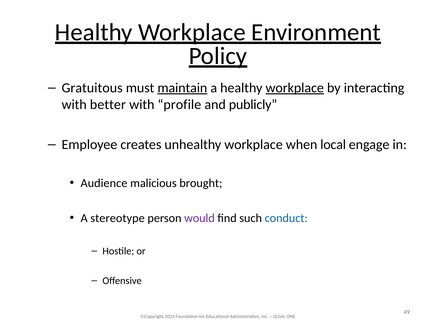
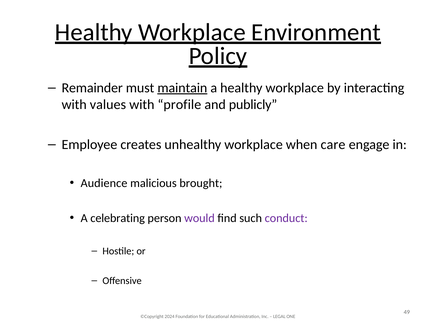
Gratuitous: Gratuitous -> Remainder
workplace at (295, 88) underline: present -> none
better: better -> values
local: local -> care
stereotype: stereotype -> celebrating
conduct colour: blue -> purple
